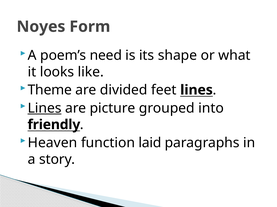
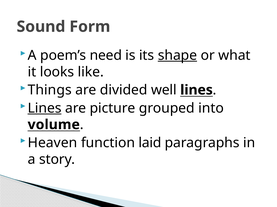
Noyes: Noyes -> Sound
shape underline: none -> present
Theme: Theme -> Things
feet: feet -> well
friendly: friendly -> volume
